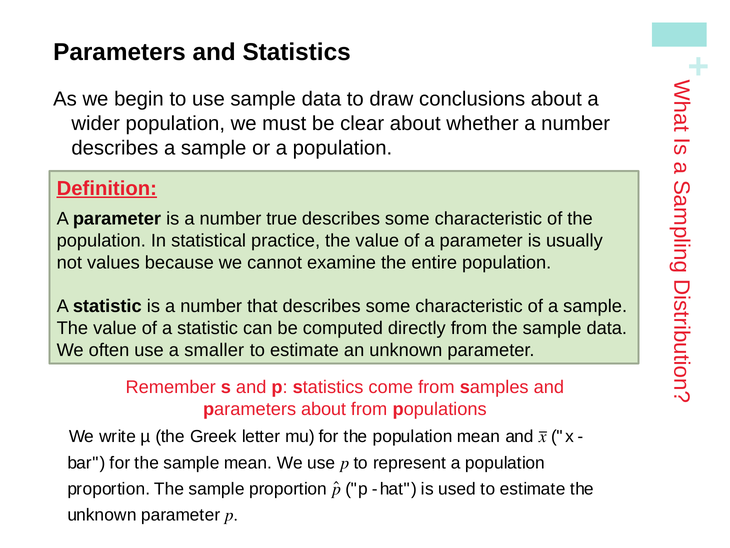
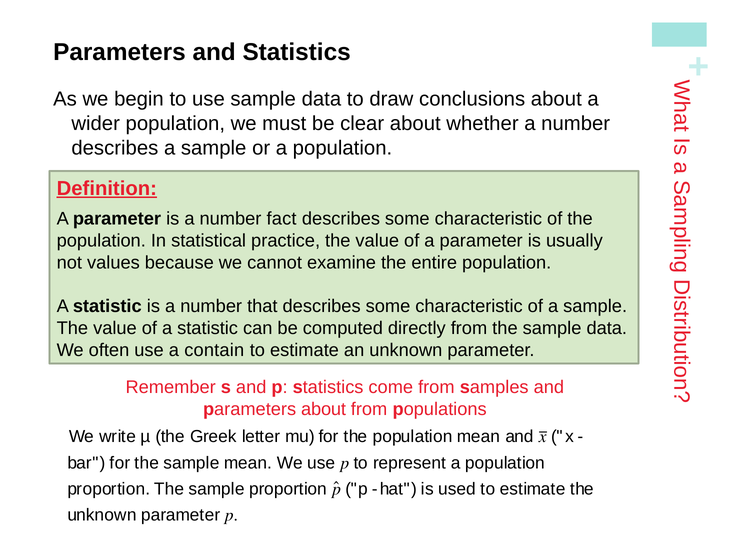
true: true -> fact
smaller: smaller -> contain
